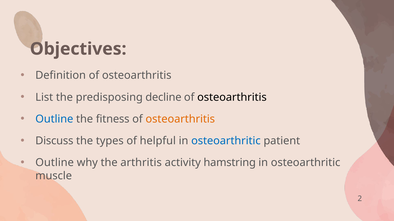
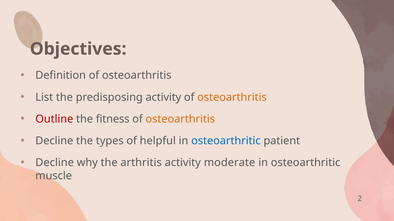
predisposing decline: decline -> activity
osteoarthritis at (232, 97) colour: black -> orange
Outline at (54, 119) colour: blue -> red
Discuss at (54, 141): Discuss -> Decline
Outline at (55, 163): Outline -> Decline
hamstring: hamstring -> moderate
